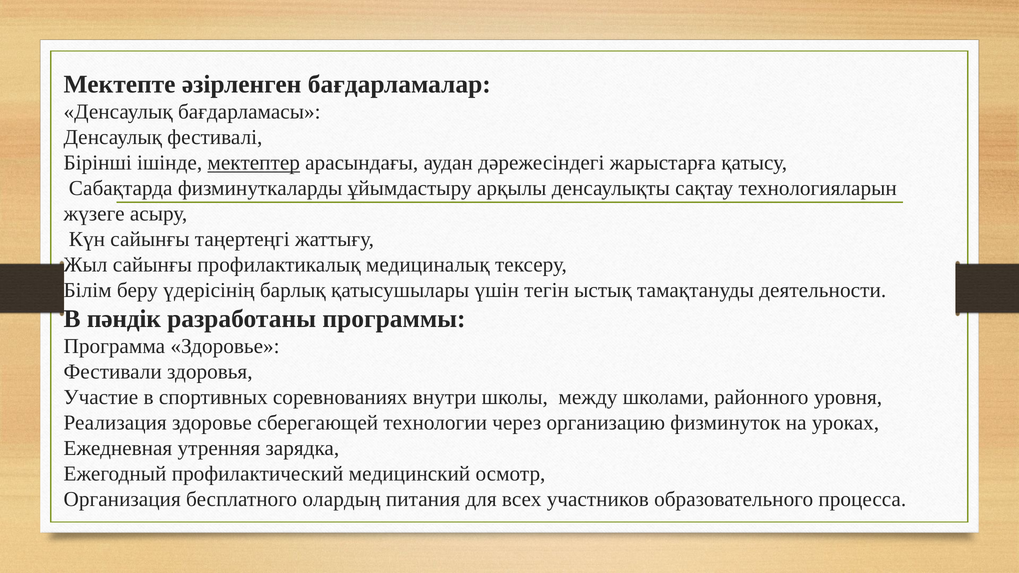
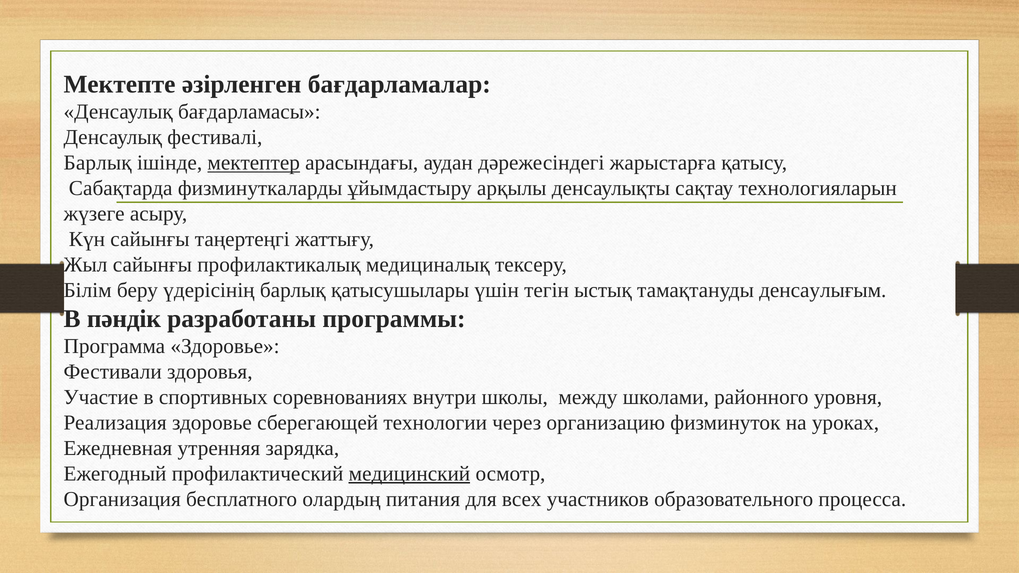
Бірінші at (98, 163): Бірінші -> Барлық
деятельности: деятельности -> денсаулығым
медицинский underline: none -> present
